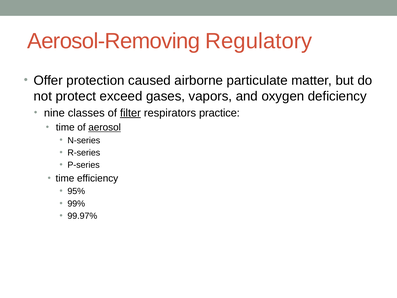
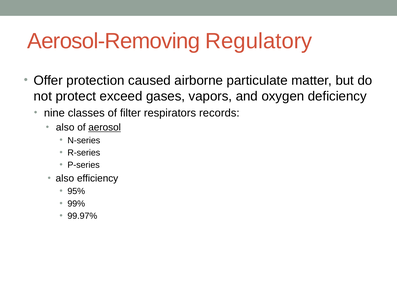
filter underline: present -> none
practice: practice -> records
time at (65, 127): time -> also
time at (65, 178): time -> also
